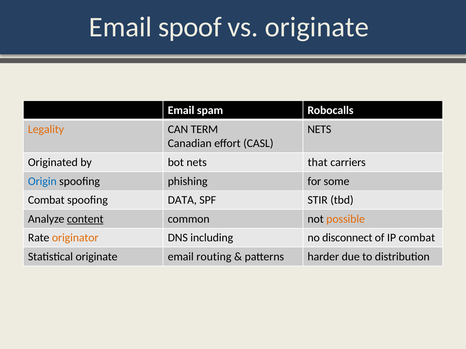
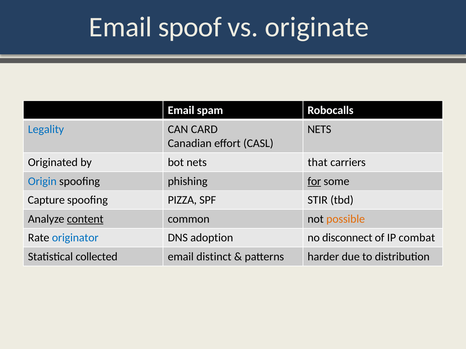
Legality colour: orange -> blue
TERM: TERM -> CARD
for underline: none -> present
Combat at (46, 200): Combat -> Capture
DATA: DATA -> PIZZA
originator colour: orange -> blue
including: including -> adoption
Statistical originate: originate -> collected
routing: routing -> distinct
